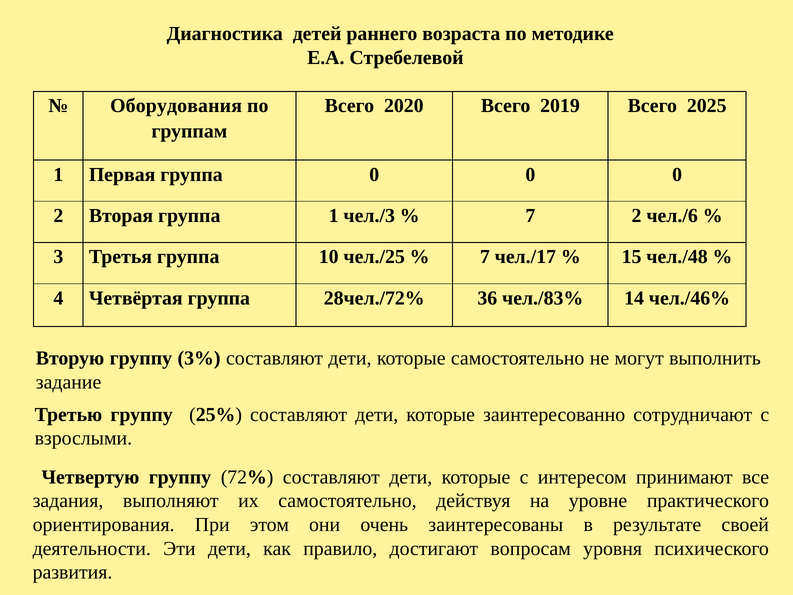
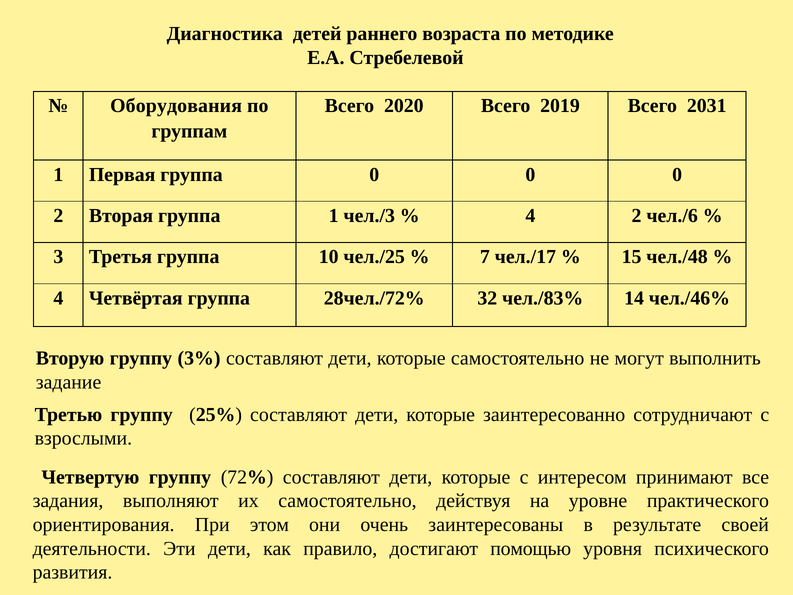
2025: 2025 -> 2031
7 at (530, 216): 7 -> 4
36: 36 -> 32
вопросам: вопросам -> помощью
